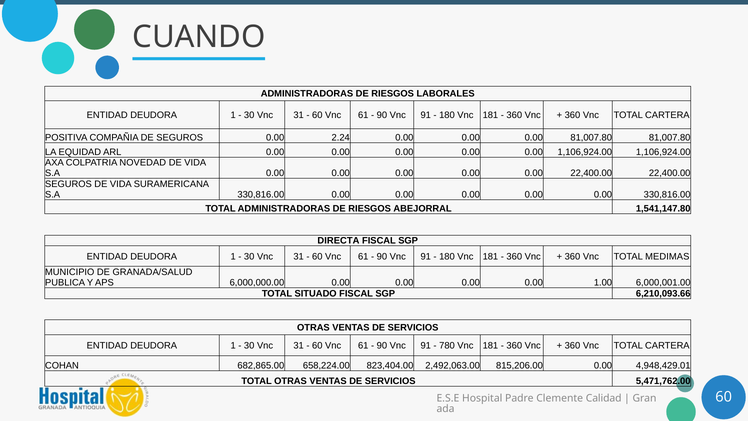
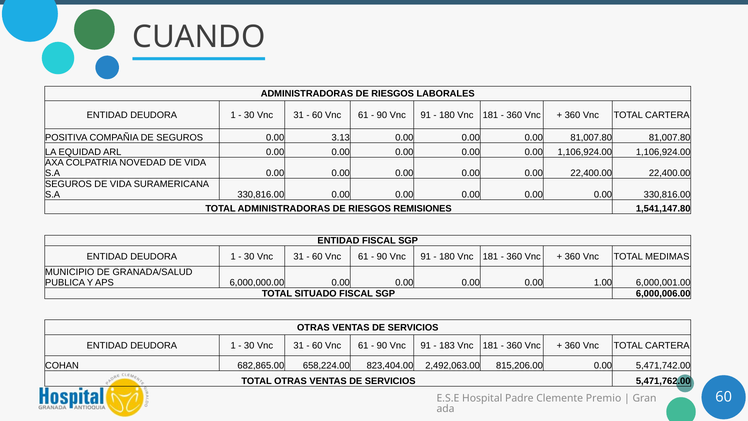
2.24: 2.24 -> 3.13
ABEJORRAL: ABEJORRAL -> REMISIONES
DIRECTA at (338, 241): DIRECTA -> ENTIDAD
6,210,093.66: 6,210,093.66 -> 6,000,006.00
780: 780 -> 183
4,948,429.01: 4,948,429.01 -> 5,471,742.00
Calidad: Calidad -> Premio
